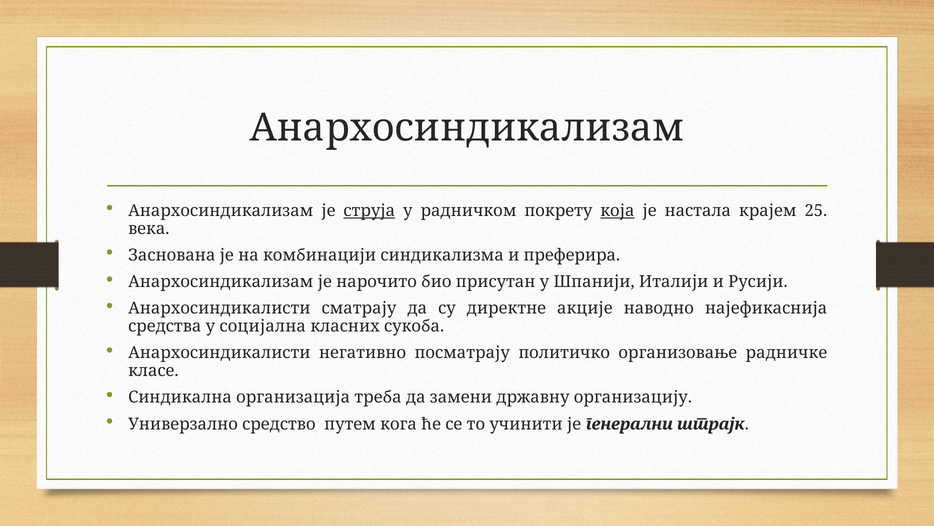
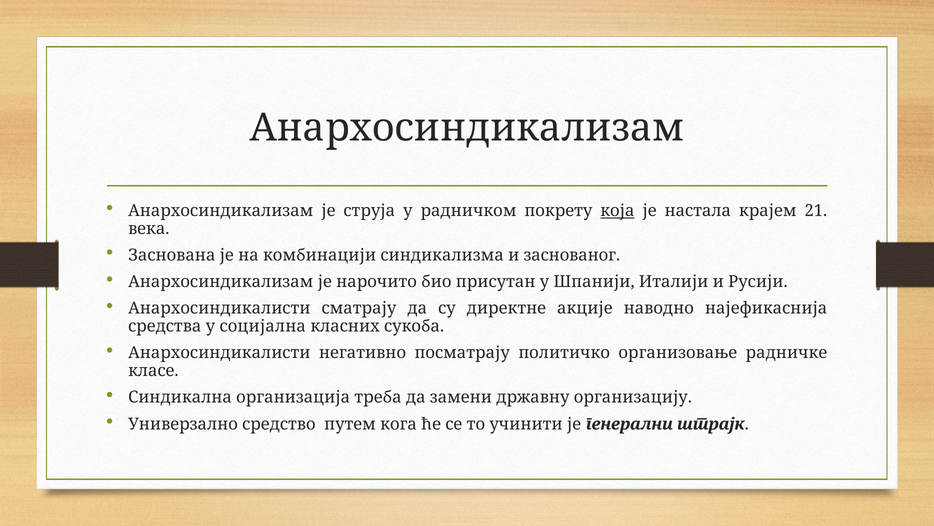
струја underline: present -> none
25: 25 -> 21
преферира: преферира -> заснованог
